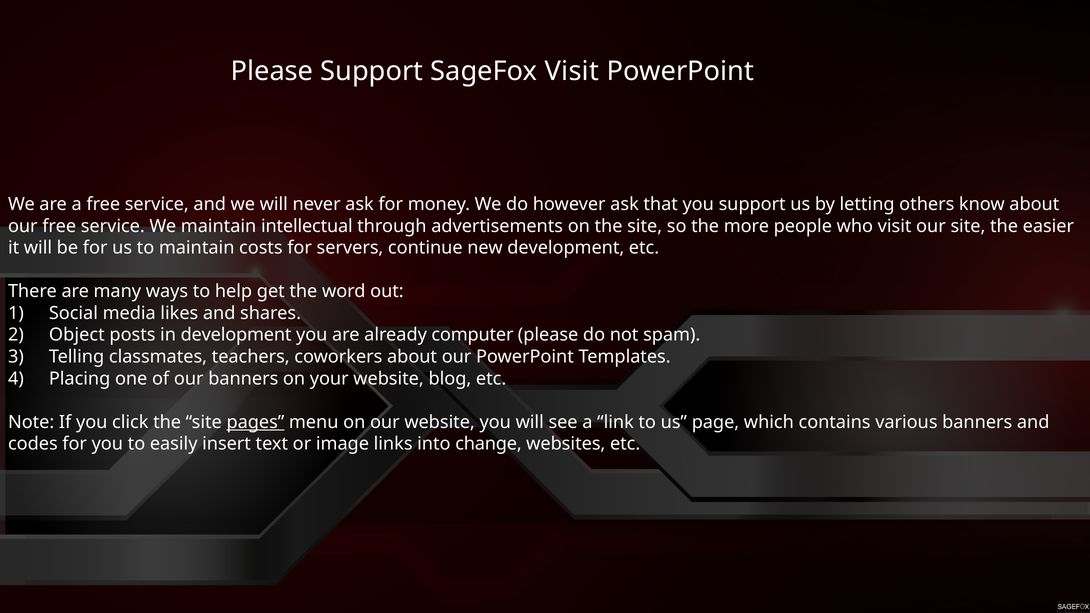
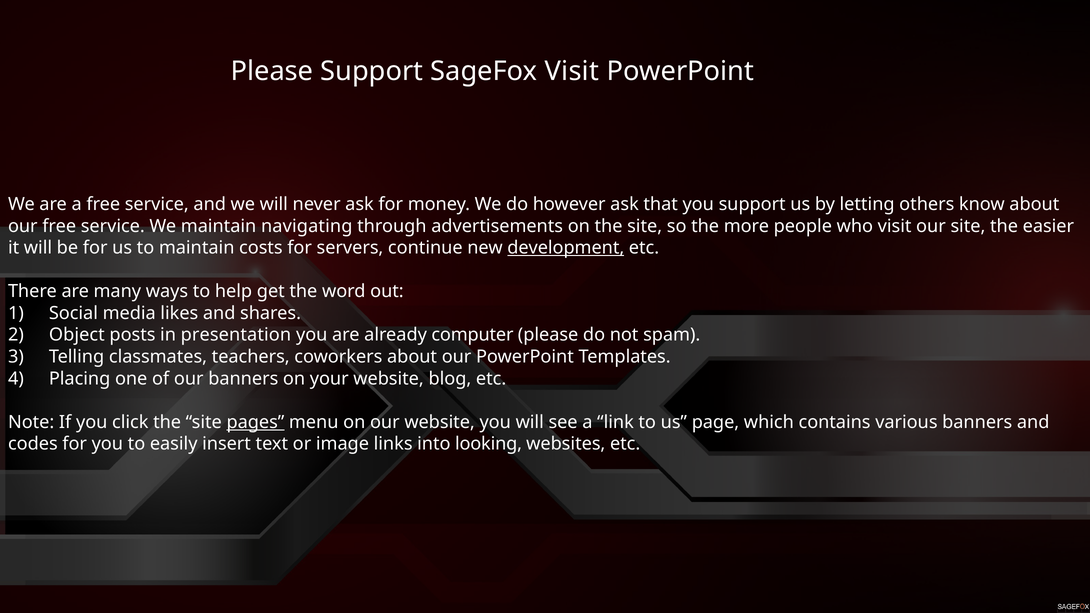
intellectual: intellectual -> navigating
development at (566, 248) underline: none -> present
in development: development -> presentation
change: change -> looking
